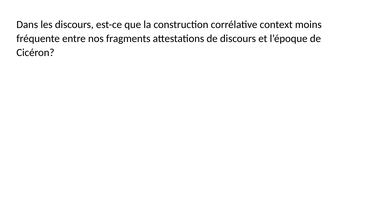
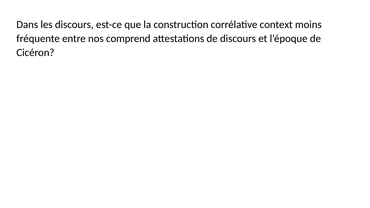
fragments: fragments -> comprend
